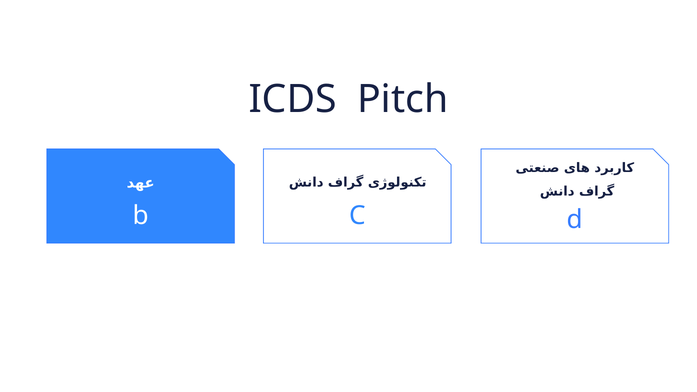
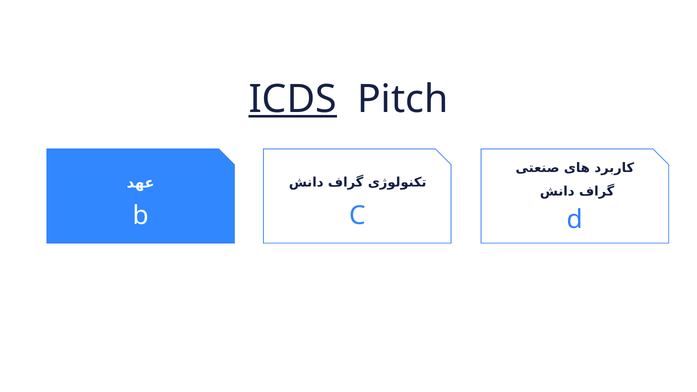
ICDS underline: none -> present
